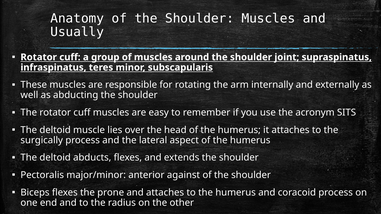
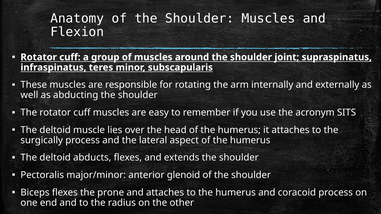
Usually: Usually -> Flexion
against: against -> glenoid
